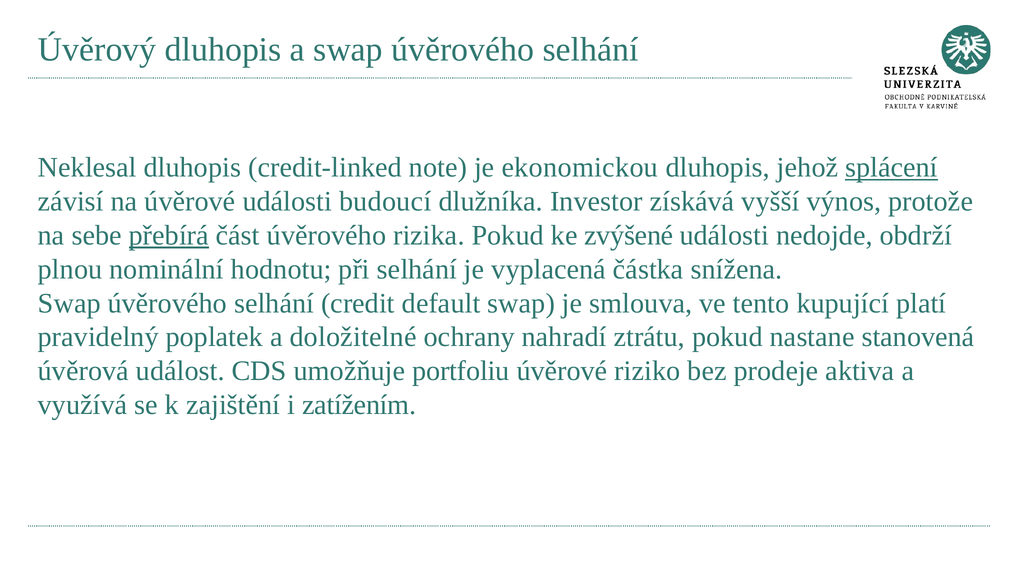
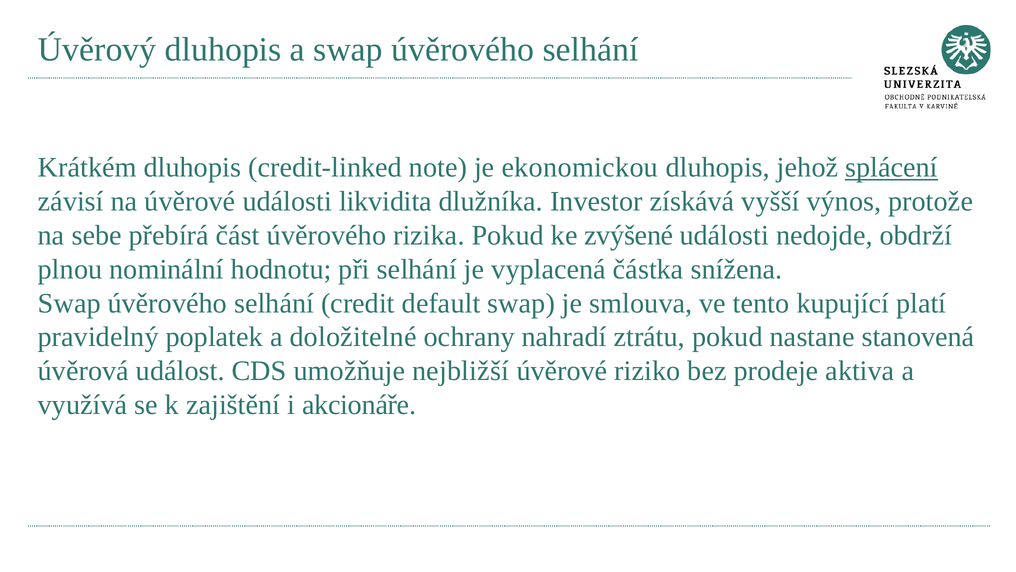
Neklesal: Neklesal -> Krátkém
budoucí: budoucí -> likvidita
přebírá underline: present -> none
portfoliu: portfoliu -> nejbližší
zatížením: zatížením -> akcionáře
